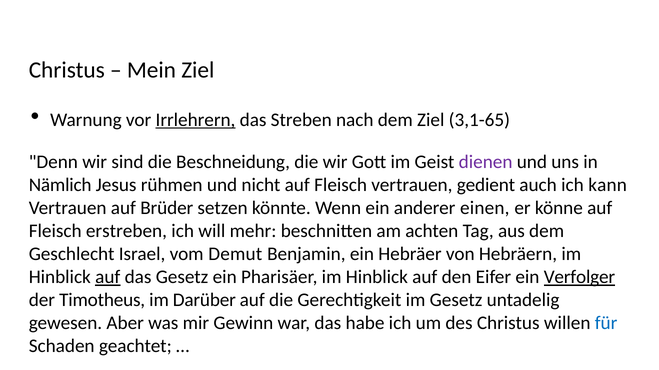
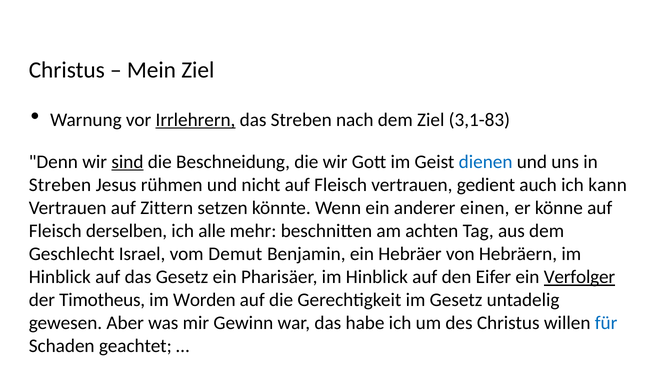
3,1-65: 3,1-65 -> 3,1-83
sind underline: none -> present
dienen colour: purple -> blue
Nämlich at (60, 185): Nämlich -> Streben
Brüder: Brüder -> Zittern
erstreben: erstreben -> derselben
will: will -> alle
auf at (108, 277) underline: present -> none
Darüber: Darüber -> Worden
